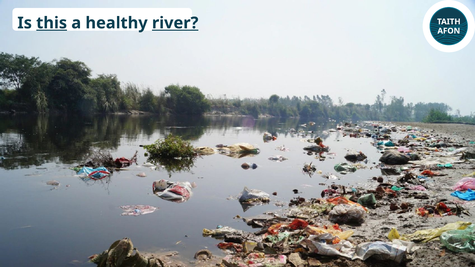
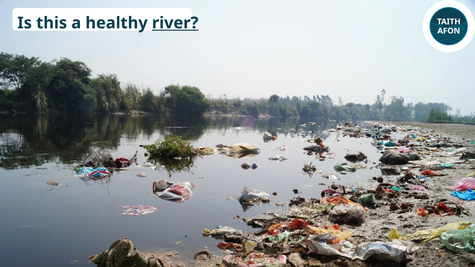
this underline: present -> none
